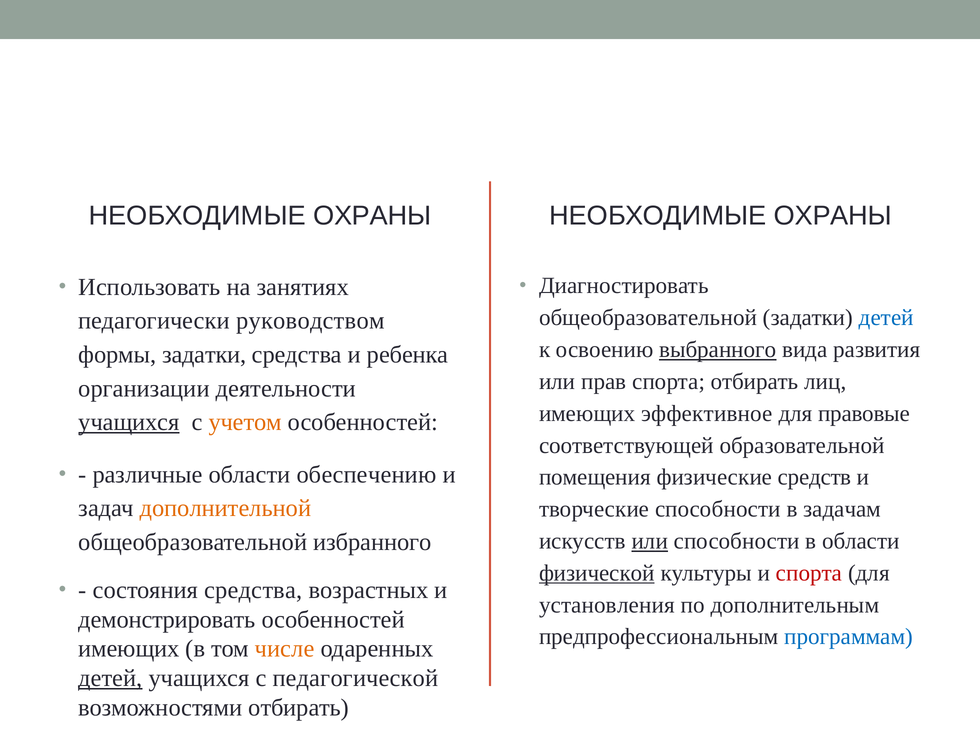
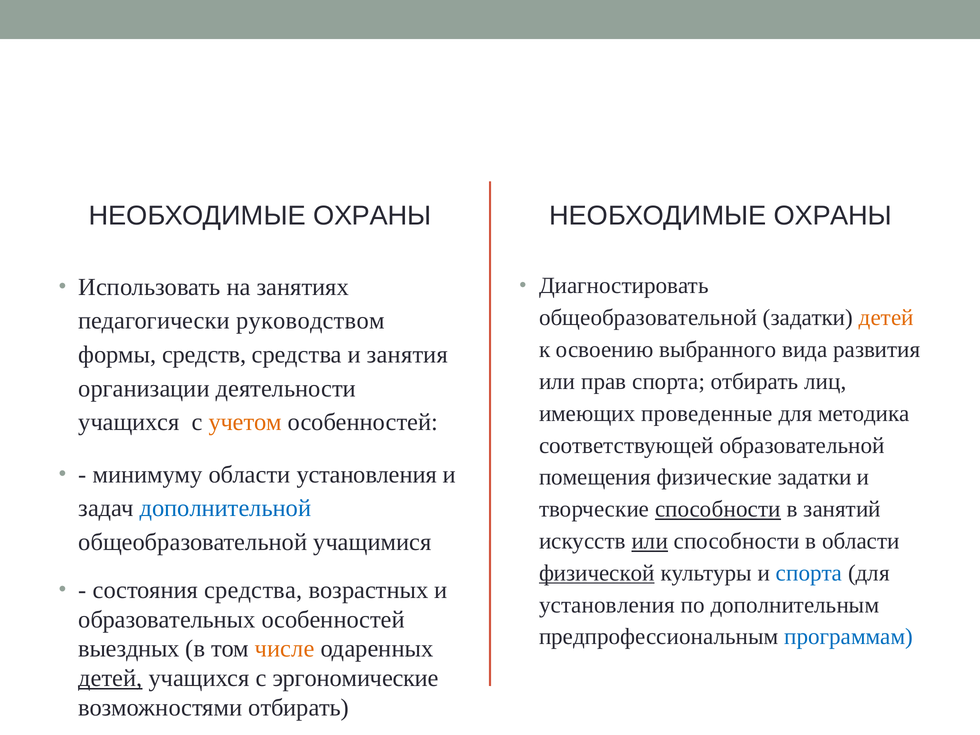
детей at (886, 318) colour: blue -> orange
выбранного underline: present -> none
формы задатки: задатки -> средств
ребенка: ребенка -> занятия
эффективное: эффективное -> проведенные
правовые: правовые -> методика
учащихся at (129, 422) underline: present -> none
различные: различные -> минимуму
области обеспечению: обеспечению -> установления
физические средств: средств -> задатки
дополнительной colour: orange -> blue
способности at (718, 509) underline: none -> present
задачам: задачам -> занятий
избранного: избранного -> учащимися
спорта at (809, 573) colour: red -> blue
демонстрировать: демонстрировать -> образовательных
имеющих at (129, 649): имеющих -> выездных
педагогической: педагогической -> эргономические
